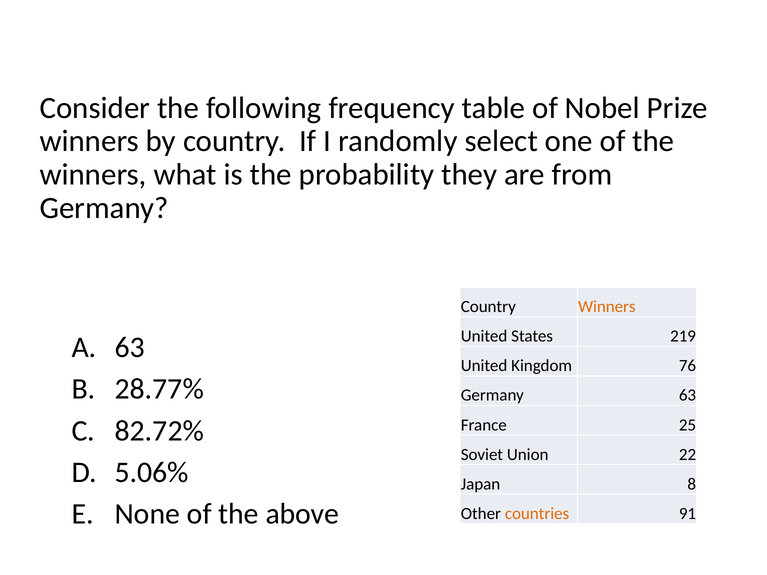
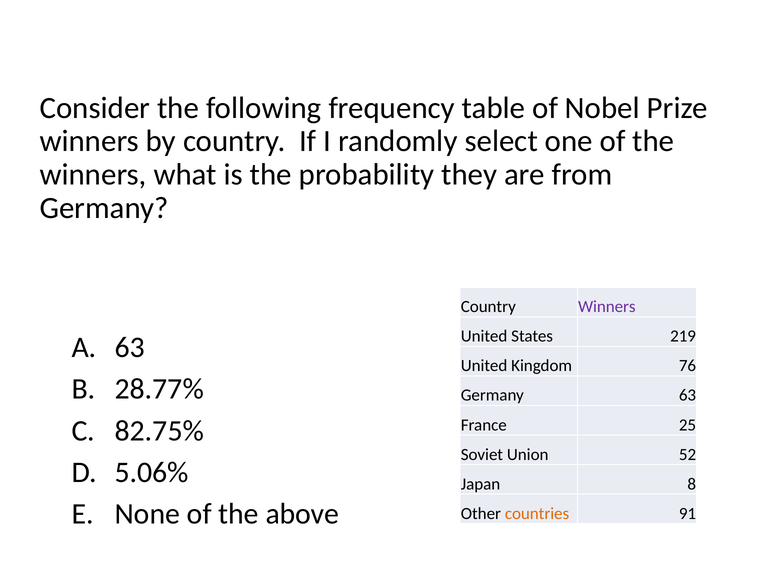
Winners at (607, 307) colour: orange -> purple
82.72%: 82.72% -> 82.75%
22: 22 -> 52
